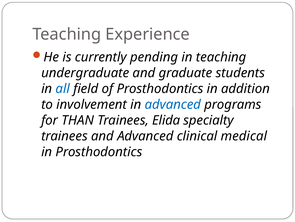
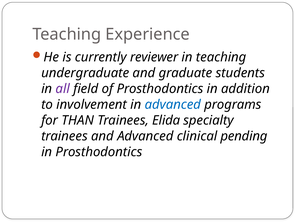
pending: pending -> reviewer
all colour: blue -> purple
medical: medical -> pending
